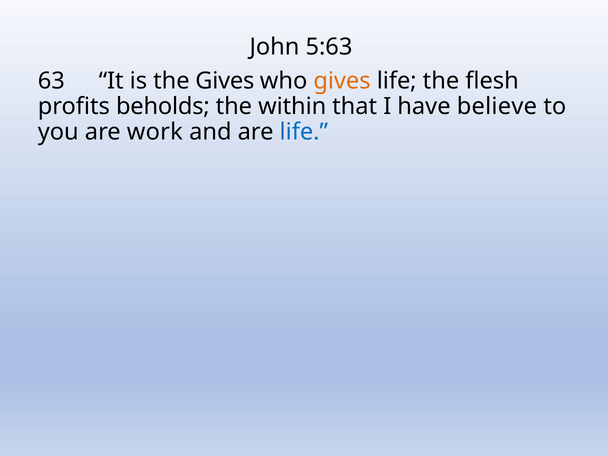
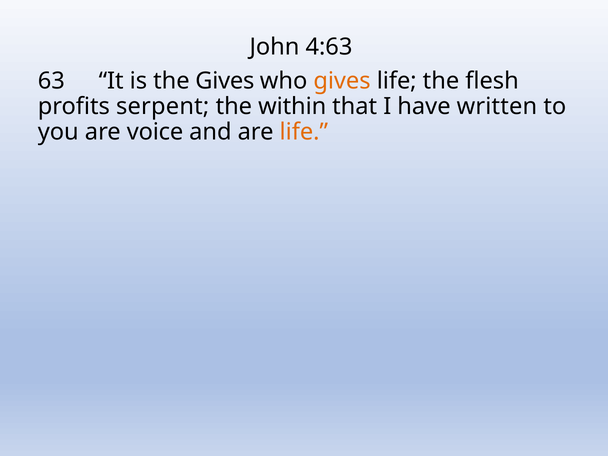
5:63: 5:63 -> 4:63
beholds: beholds -> serpent
believe: believe -> written
work: work -> voice
life at (304, 132) colour: blue -> orange
